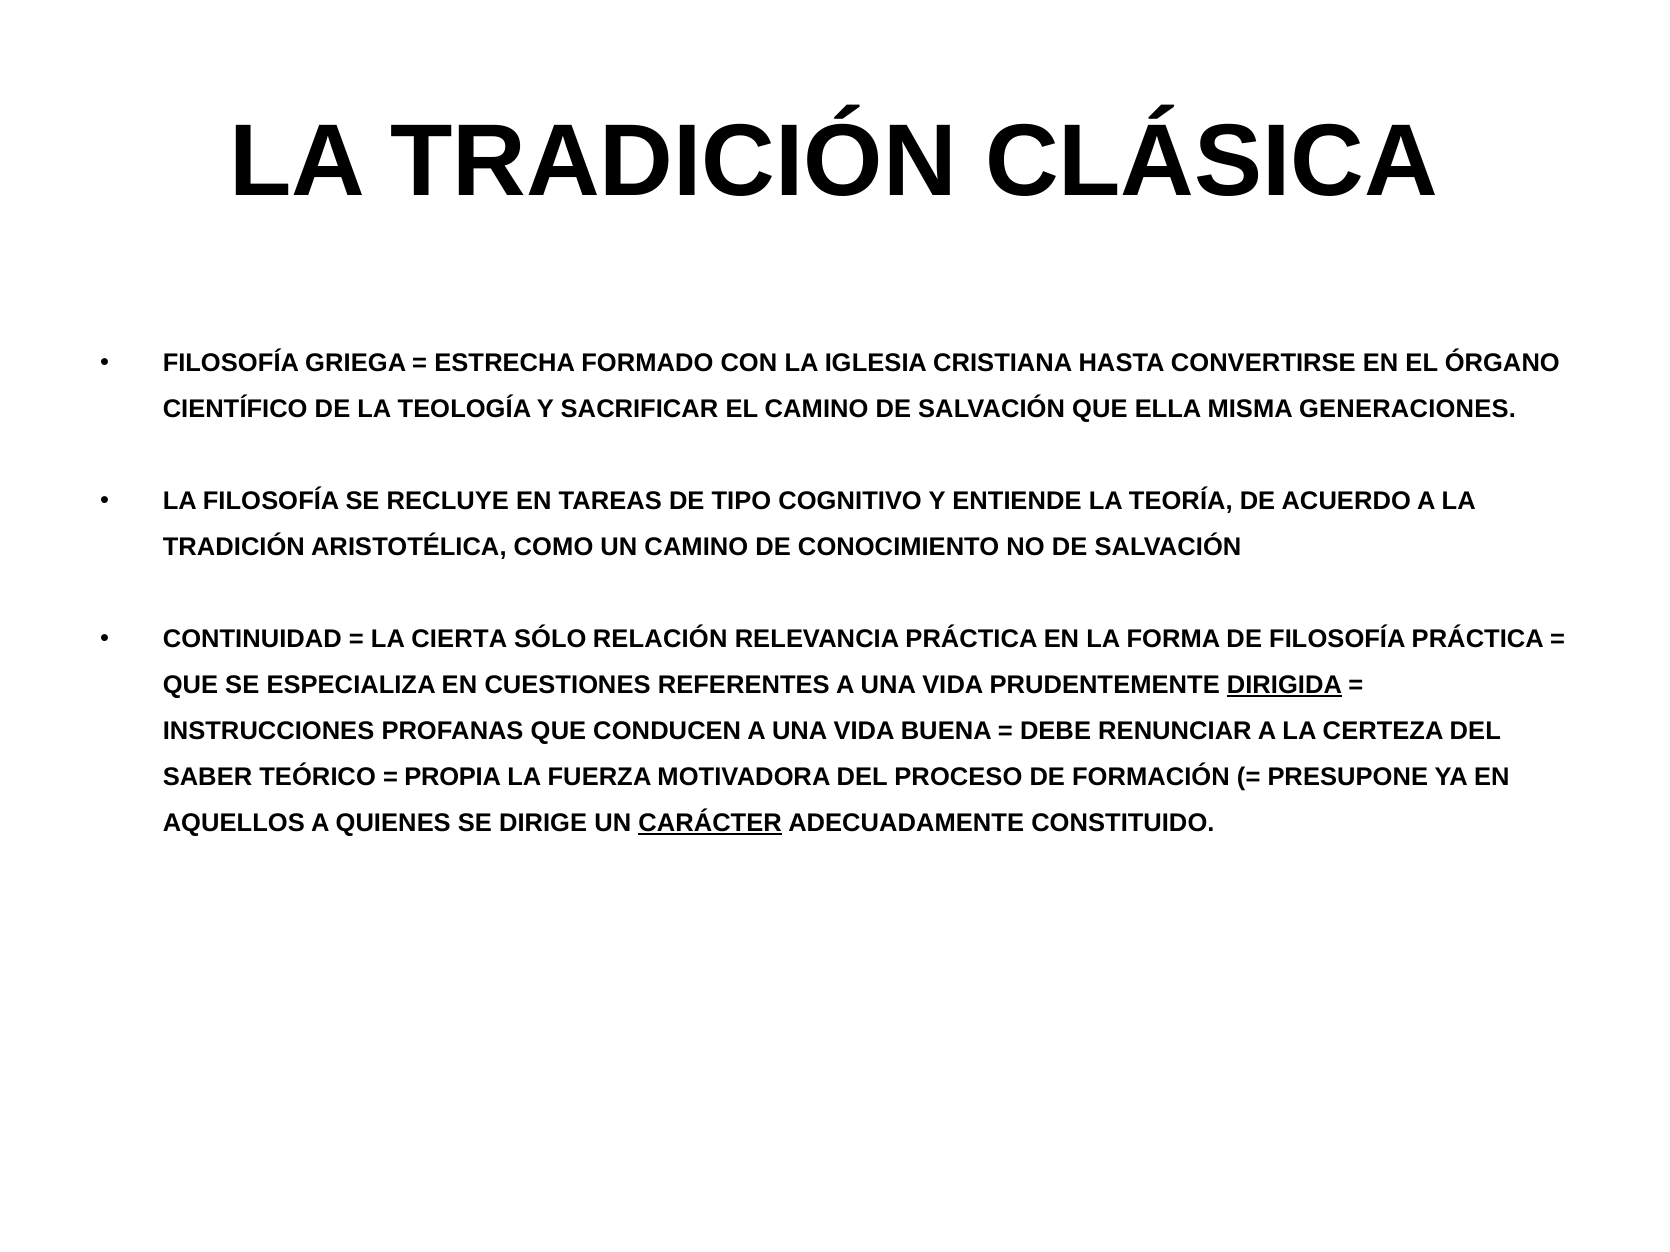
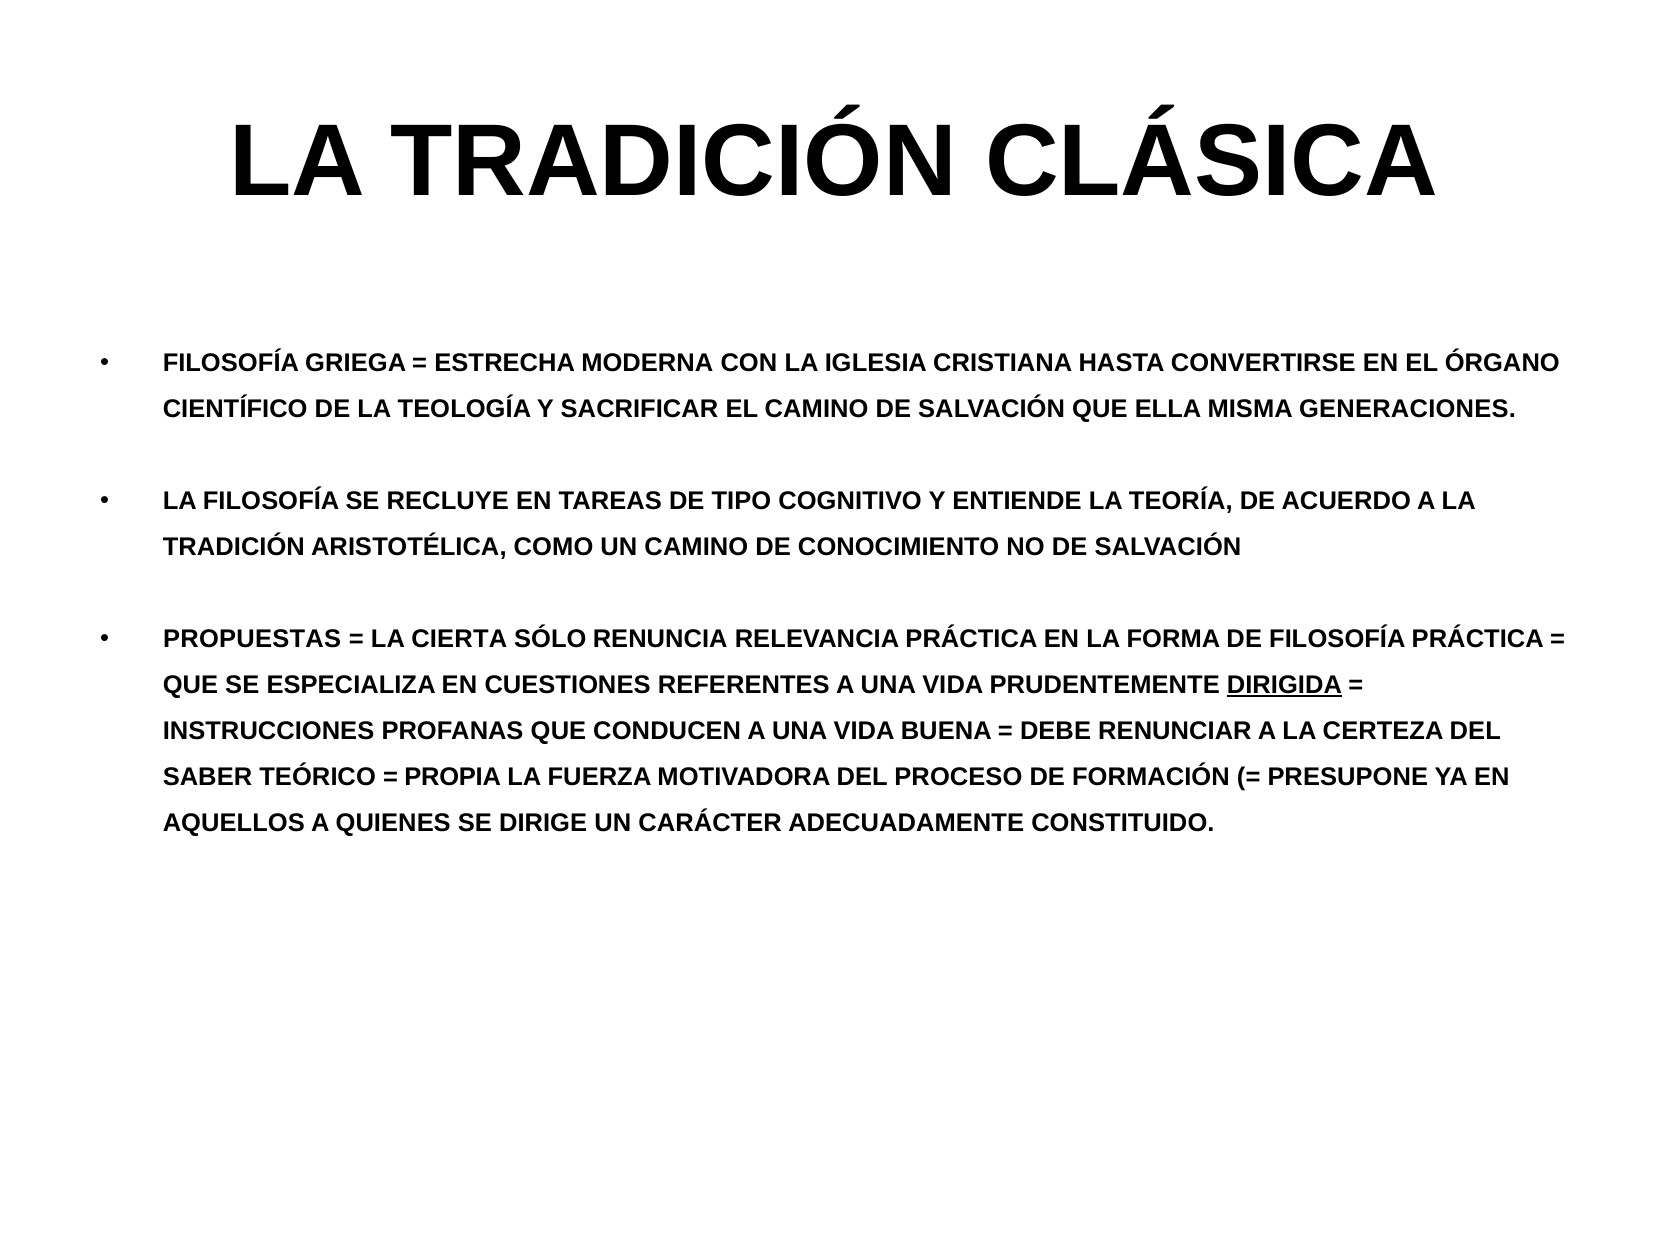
FORMADO: FORMADO -> MODERNA
CONTINUIDAD: CONTINUIDAD -> PROPUESTAS
RELACIÓN: RELACIÓN -> RENUNCIA
CARÁCTER underline: present -> none
